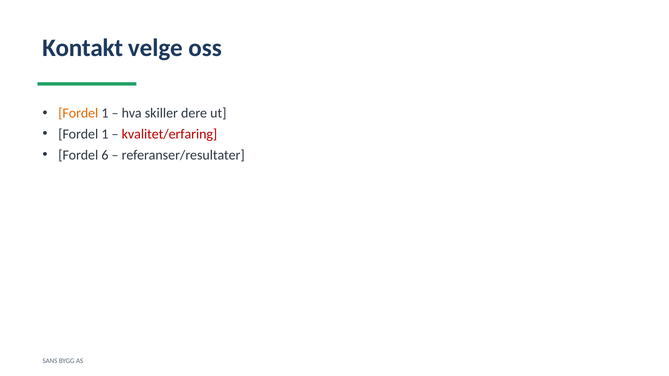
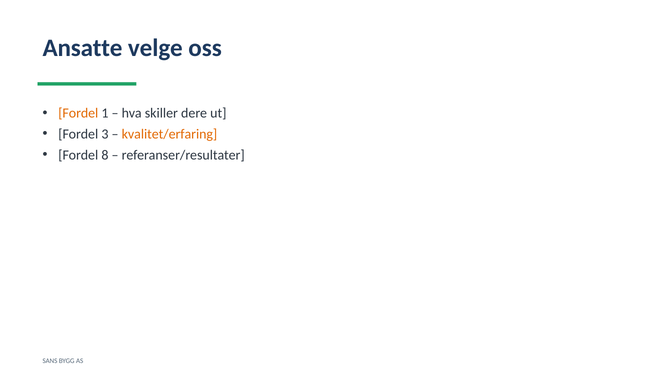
Kontakt: Kontakt -> Ansatte
1 at (105, 134): 1 -> 3
kvalitet/erfaring colour: red -> orange
6: 6 -> 8
